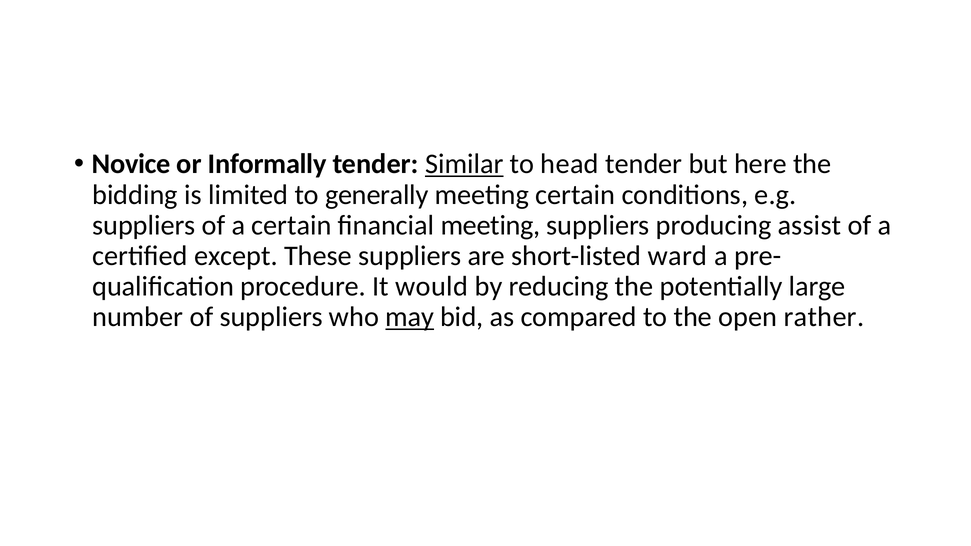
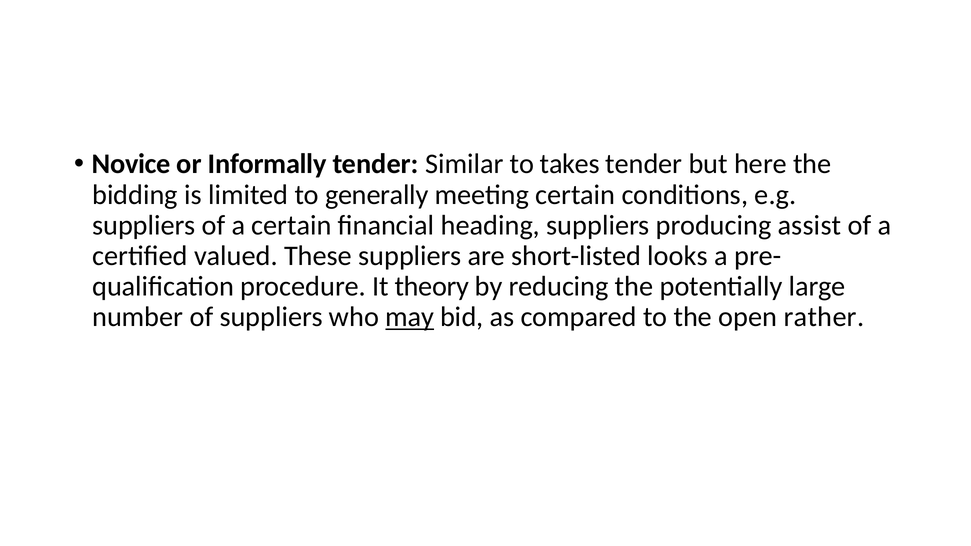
Similar underline: present -> none
head: head -> takes
financial meeting: meeting -> heading
except: except -> valued
ward: ward -> looks
would: would -> theory
